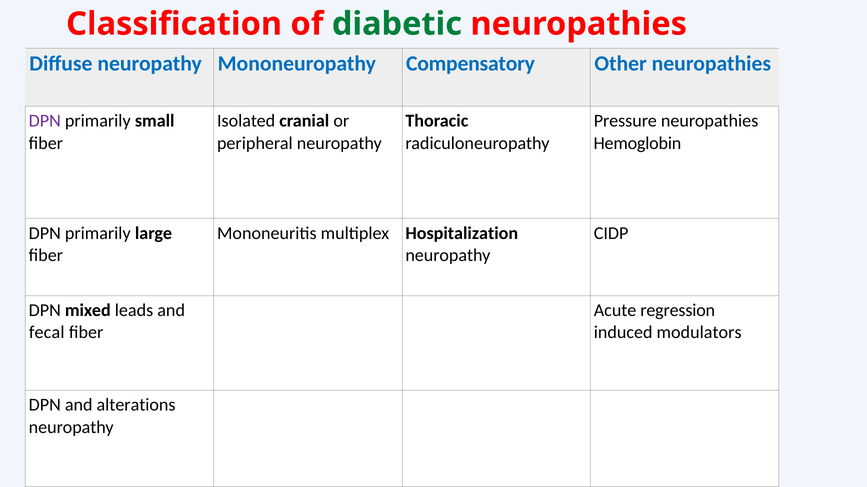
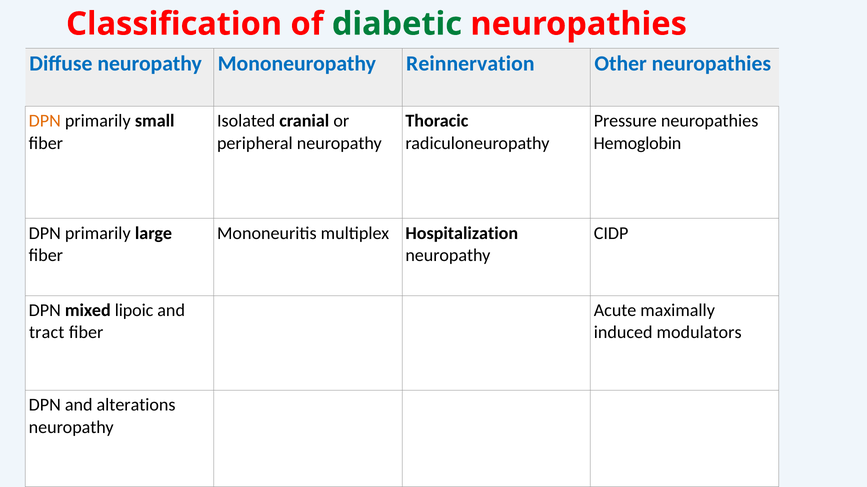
Compensatory: Compensatory -> Reinnervation
DPN at (45, 121) colour: purple -> orange
leads: leads -> lipoic
regression: regression -> maximally
fecal: fecal -> tract
